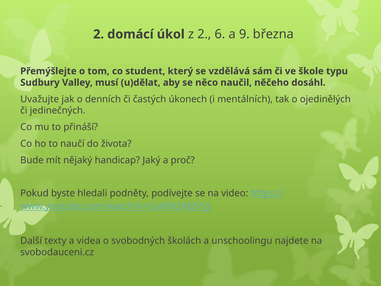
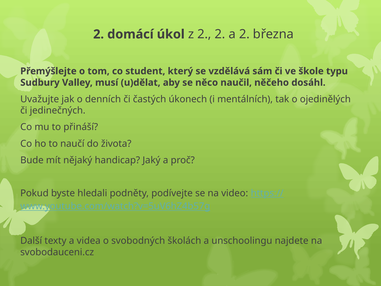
2 6: 6 -> 2
a 9: 9 -> 2
